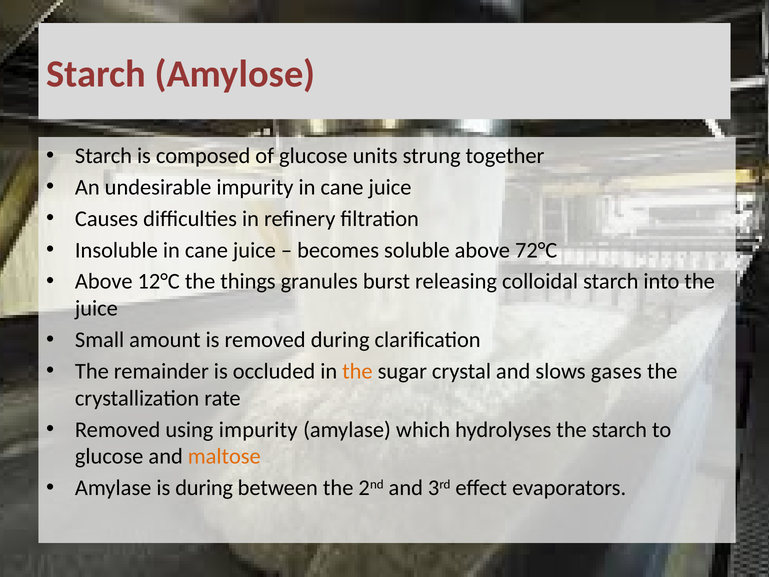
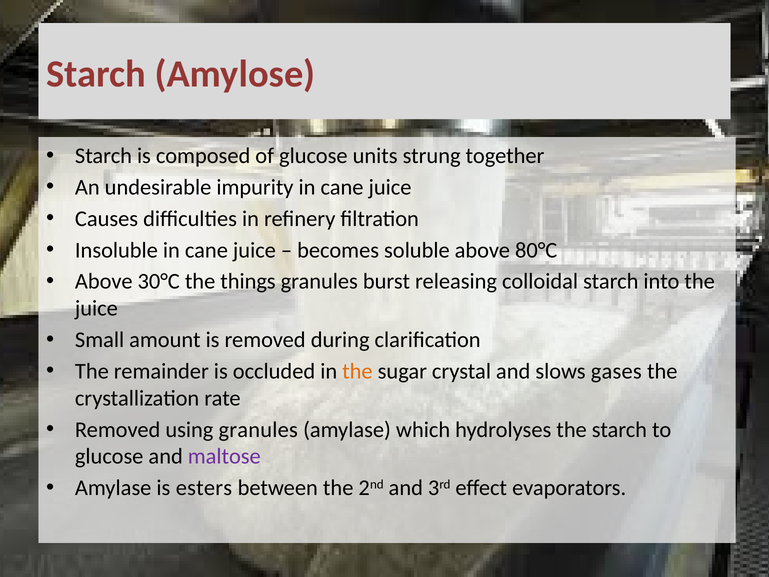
72°C: 72°C -> 80°C
12°C: 12°C -> 30°C
using impurity: impurity -> granules
maltose colour: orange -> purple
is during: during -> esters
